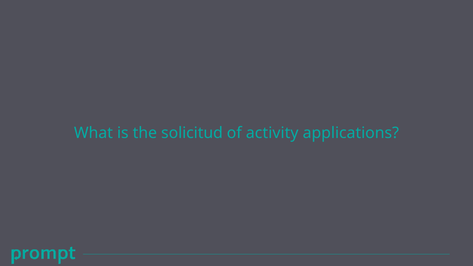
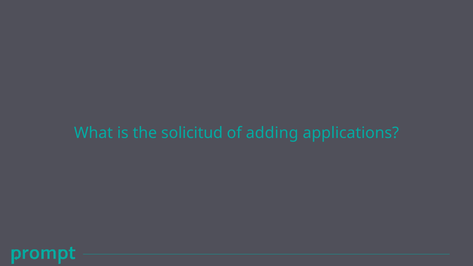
activity: activity -> adding
